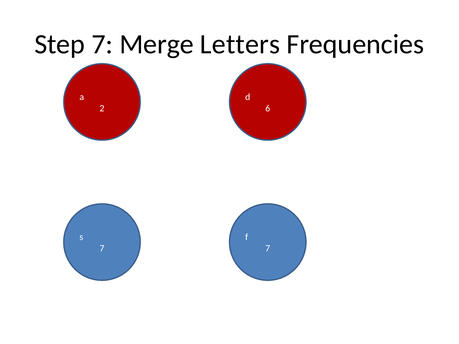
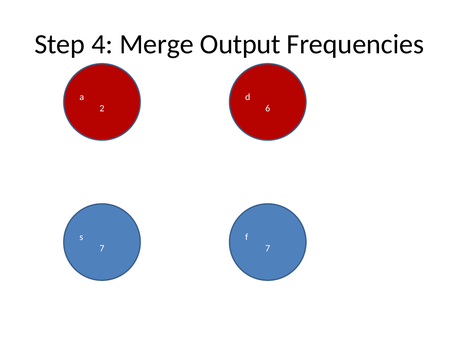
Step 7: 7 -> 4
Letters: Letters -> Output
